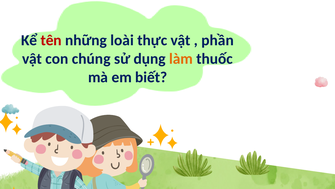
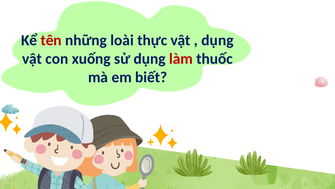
phần at (218, 40): phần -> dụng
chúng: chúng -> xuống
làm colour: orange -> red
